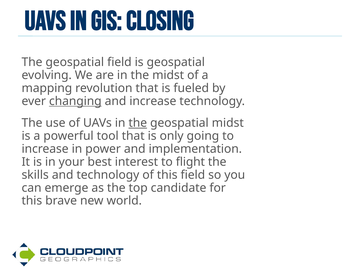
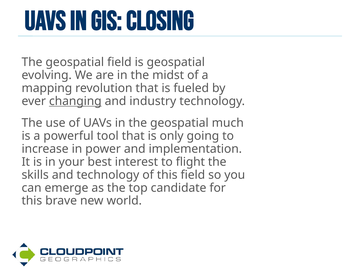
and increase: increase -> industry
the at (138, 123) underline: present -> none
geospatial midst: midst -> much
